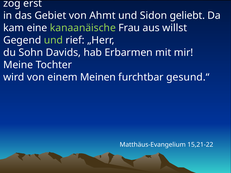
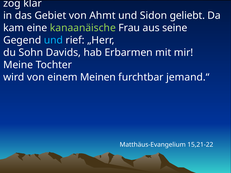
erst: erst -> klar
willst: willst -> seine
und at (53, 40) colour: light green -> light blue
gesund.“: gesund.“ -> jemand.“
